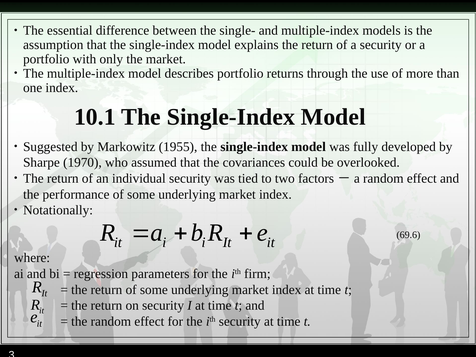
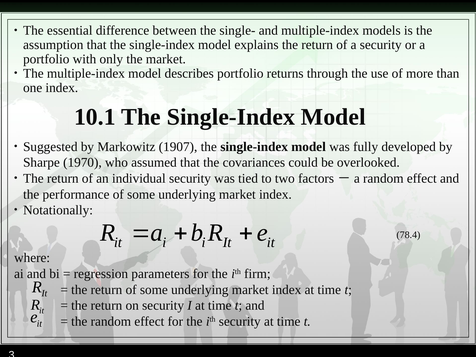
1955: 1955 -> 1907
69.6: 69.6 -> 78.4
